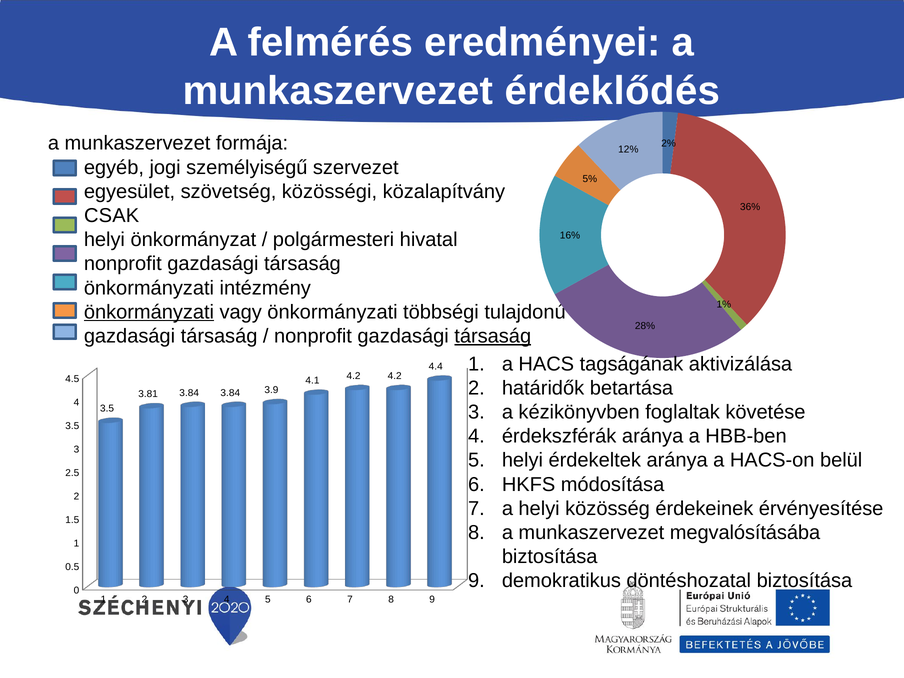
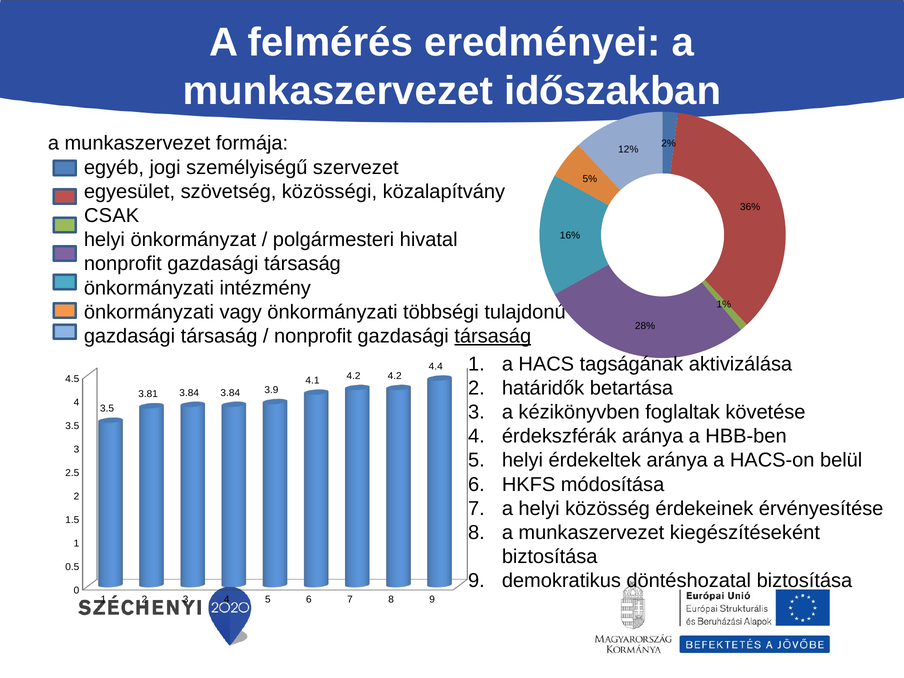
érdeklődés: érdeklődés -> időszakban
önkormányzati at (149, 312) underline: present -> none
megvalósításába: megvalósításába -> kiegészítéseként
